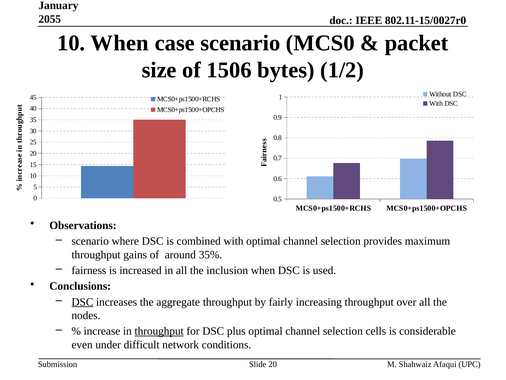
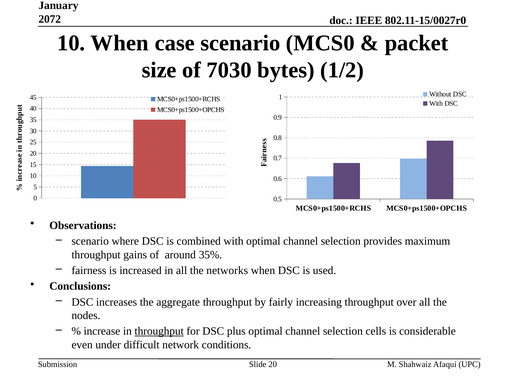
2055: 2055 -> 2072
1506: 1506 -> 7030
inclusion: inclusion -> networks
DSC at (82, 302) underline: present -> none
